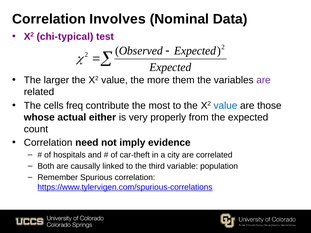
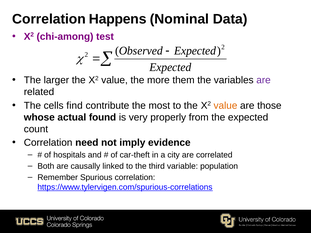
Involves: Involves -> Happens
chi-typical: chi-typical -> chi-among
freq: freq -> find
value at (225, 106) colour: blue -> orange
either: either -> found
